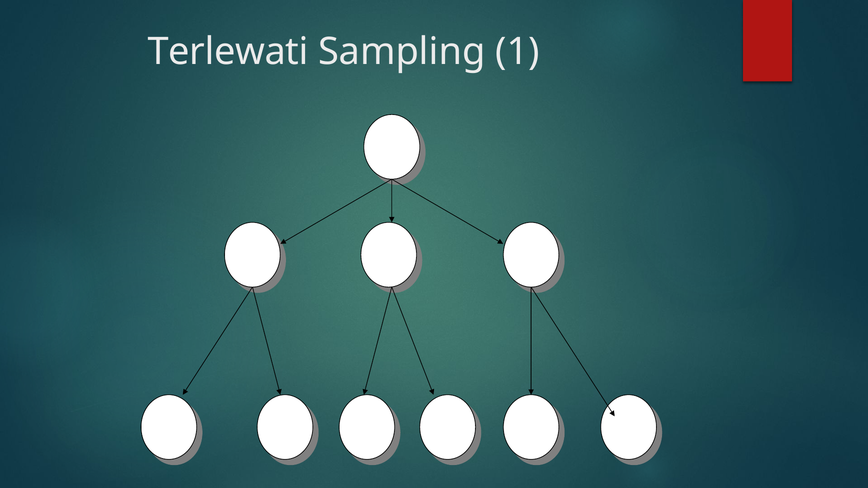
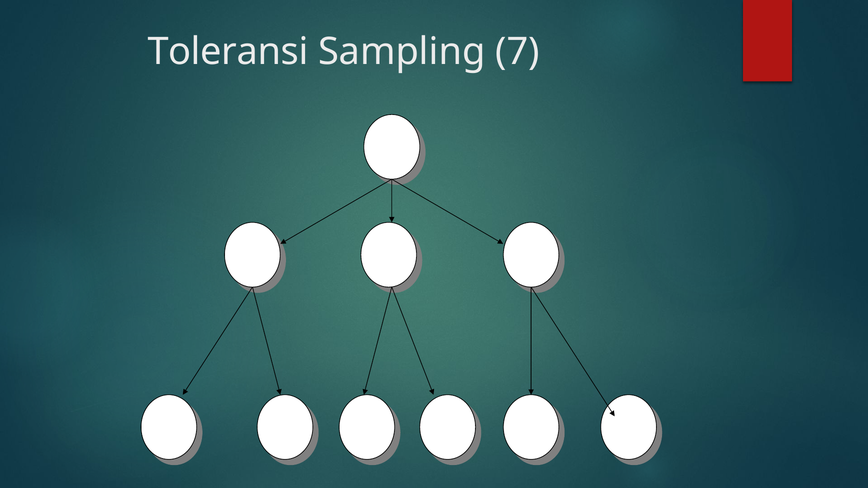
Terlewati: Terlewati -> Toleransi
1: 1 -> 7
